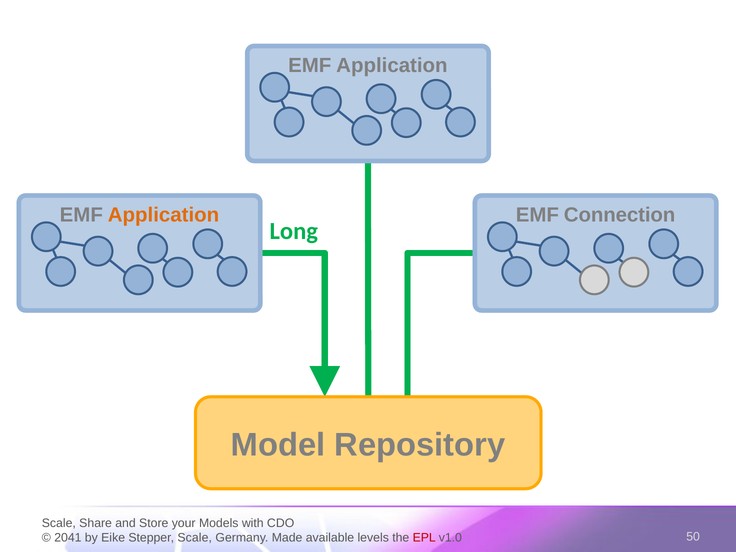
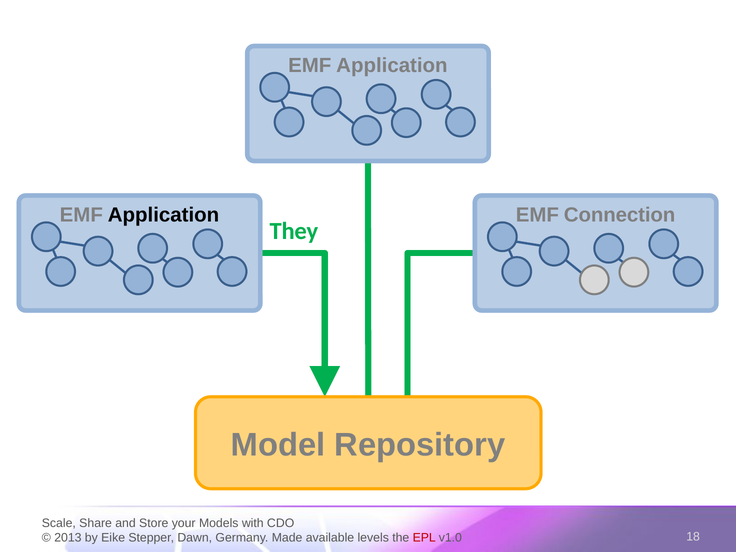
Application at (164, 215) colour: orange -> black
Long: Long -> They
2041: 2041 -> 2013
Stepper Scale: Scale -> Dawn
50: 50 -> 18
